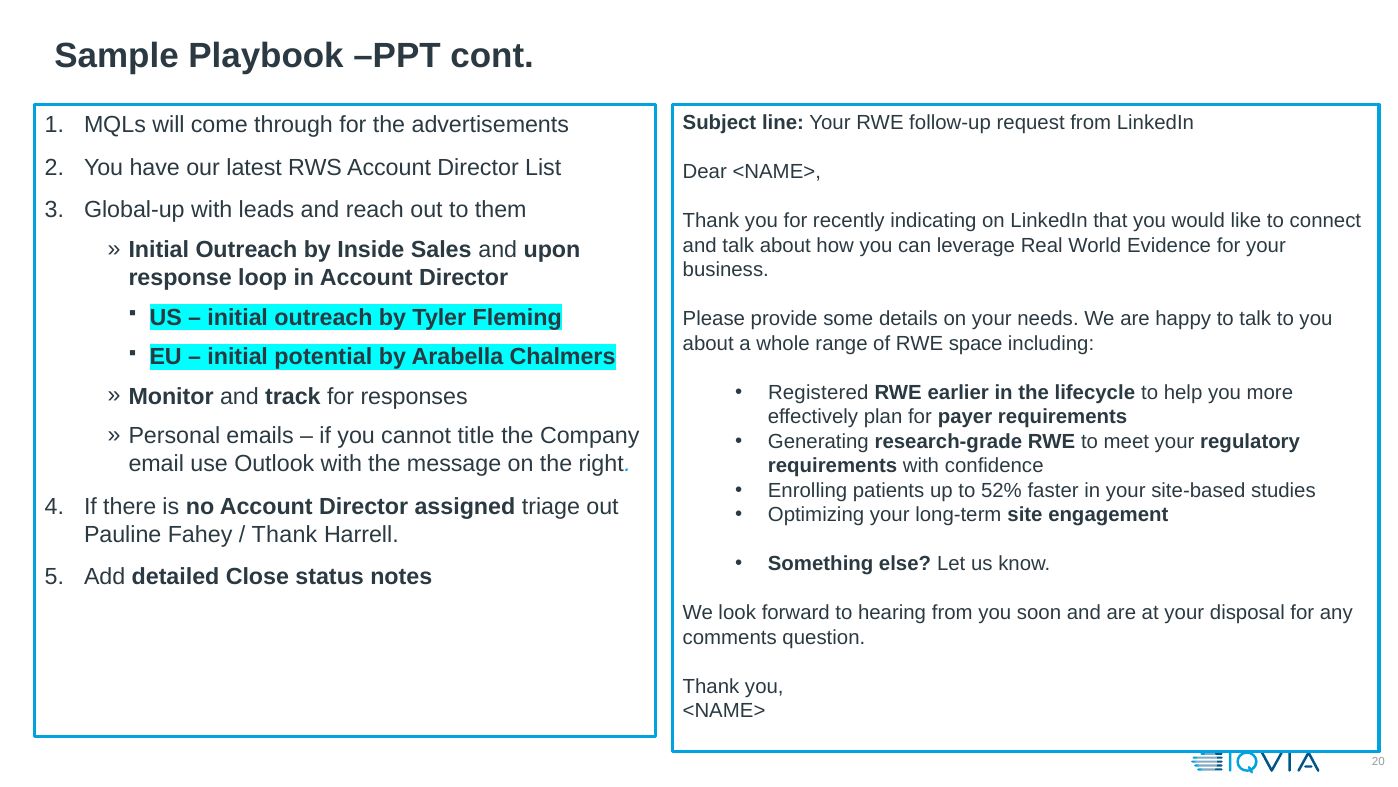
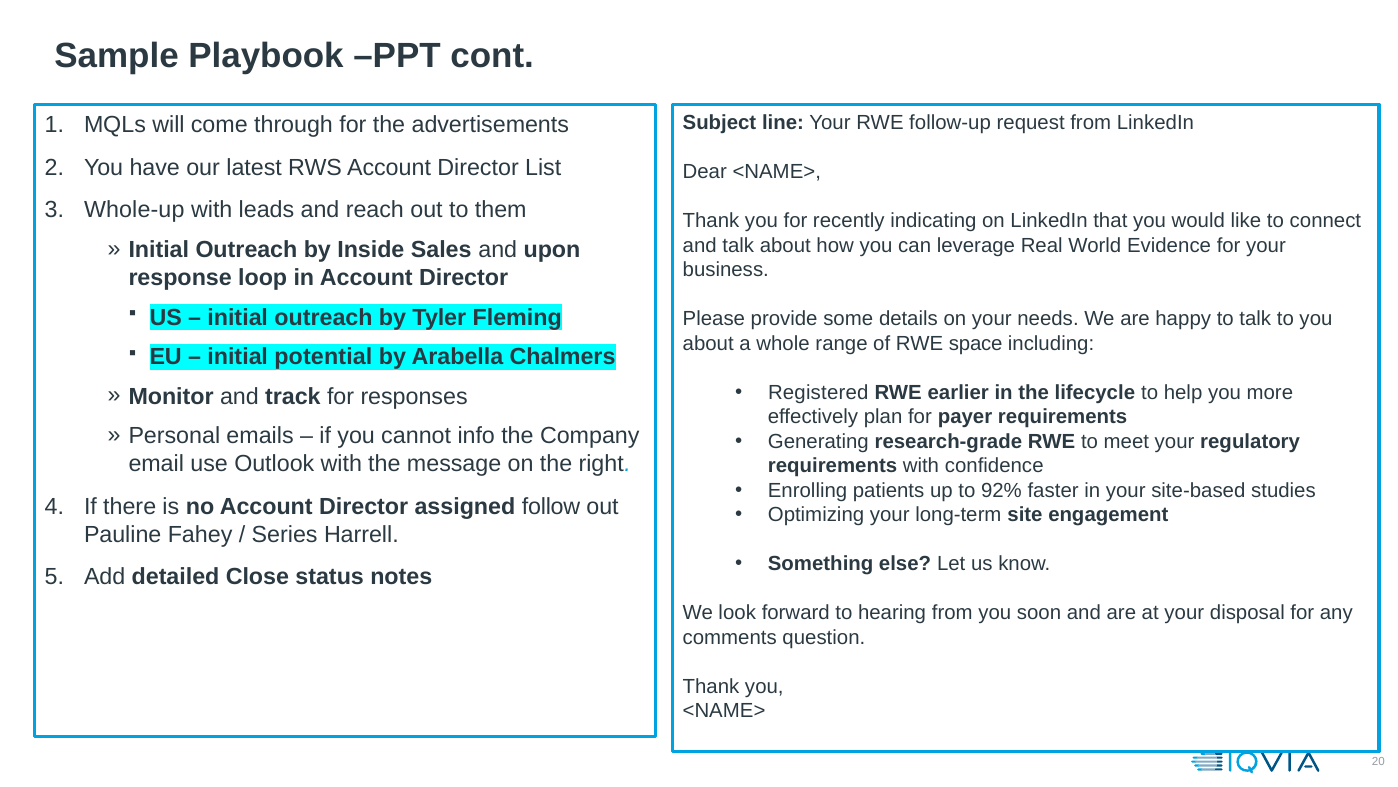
Global-up: Global-up -> Whole-up
title: title -> info
52%: 52% -> 92%
triage: triage -> follow
Thank at (285, 534): Thank -> Series
